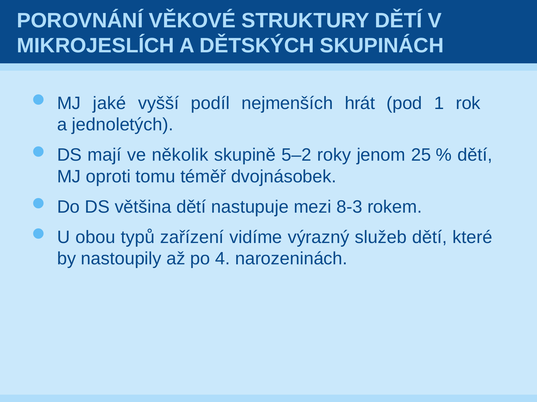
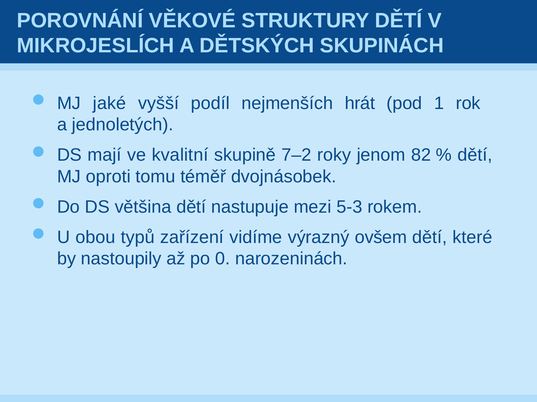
několik: několik -> kvalitní
5–2: 5–2 -> 7–2
25: 25 -> 82
8-3: 8-3 -> 5-3
služeb: služeb -> ovšem
4: 4 -> 0
